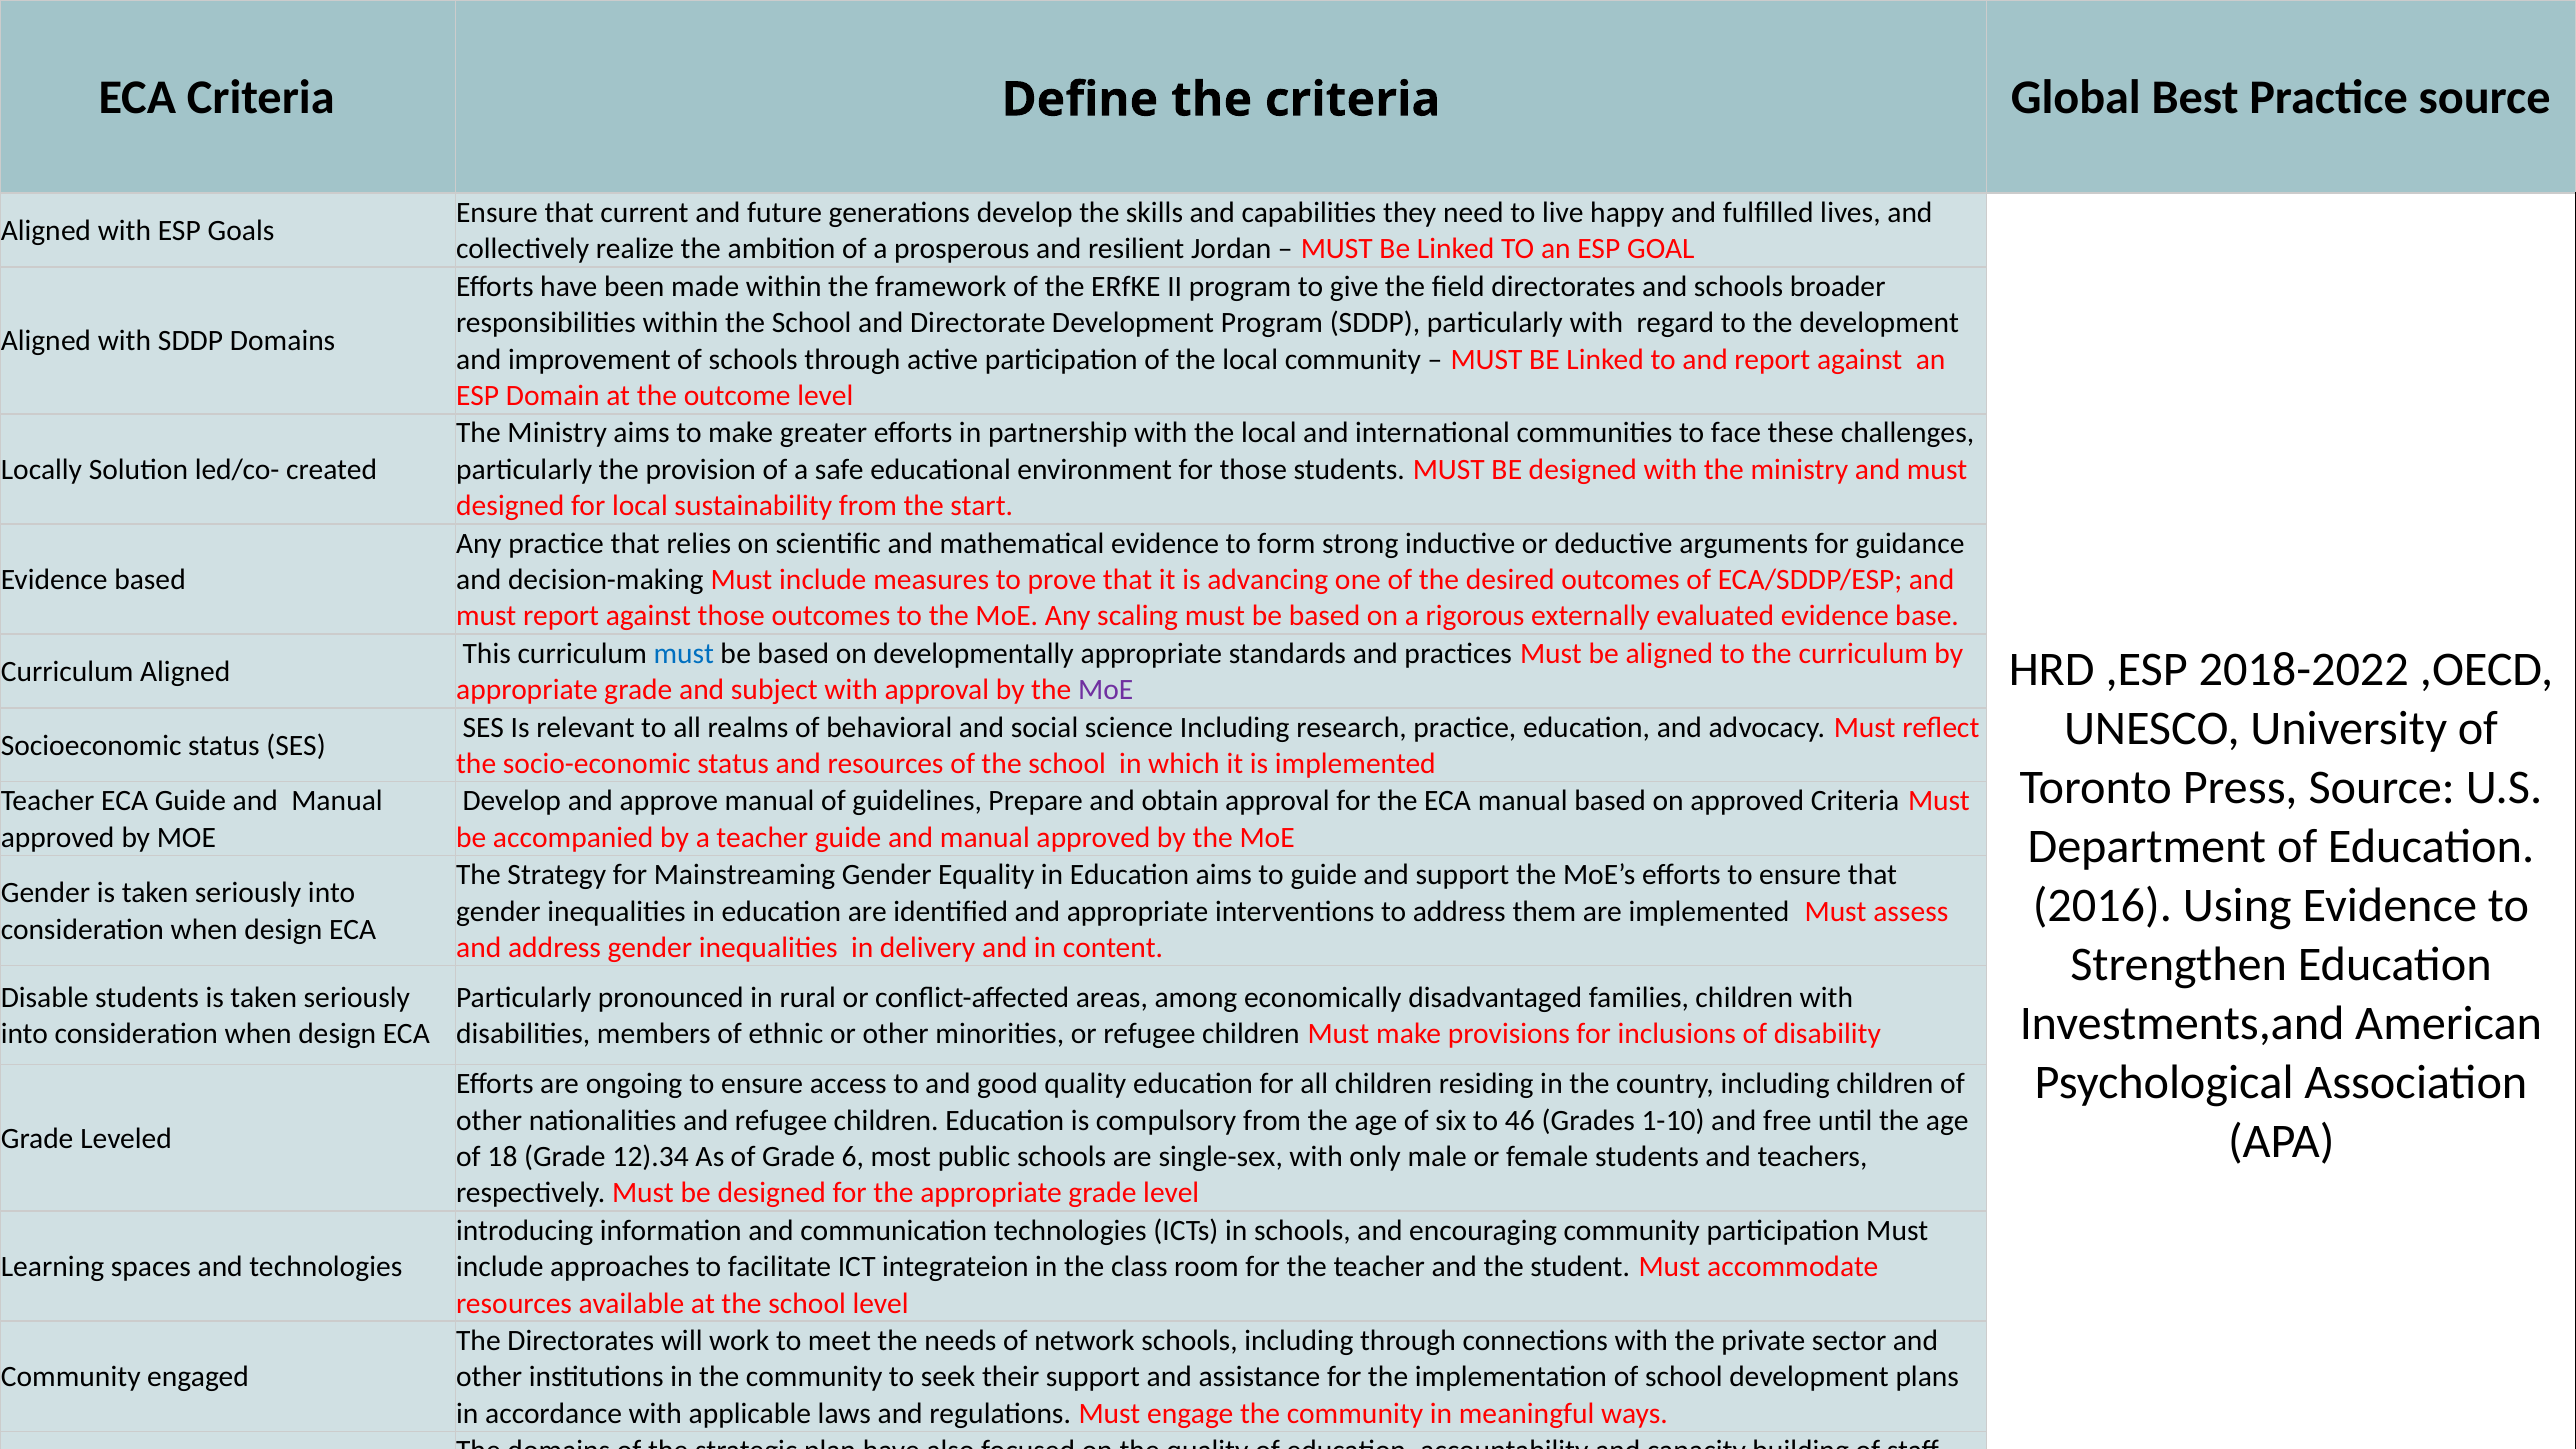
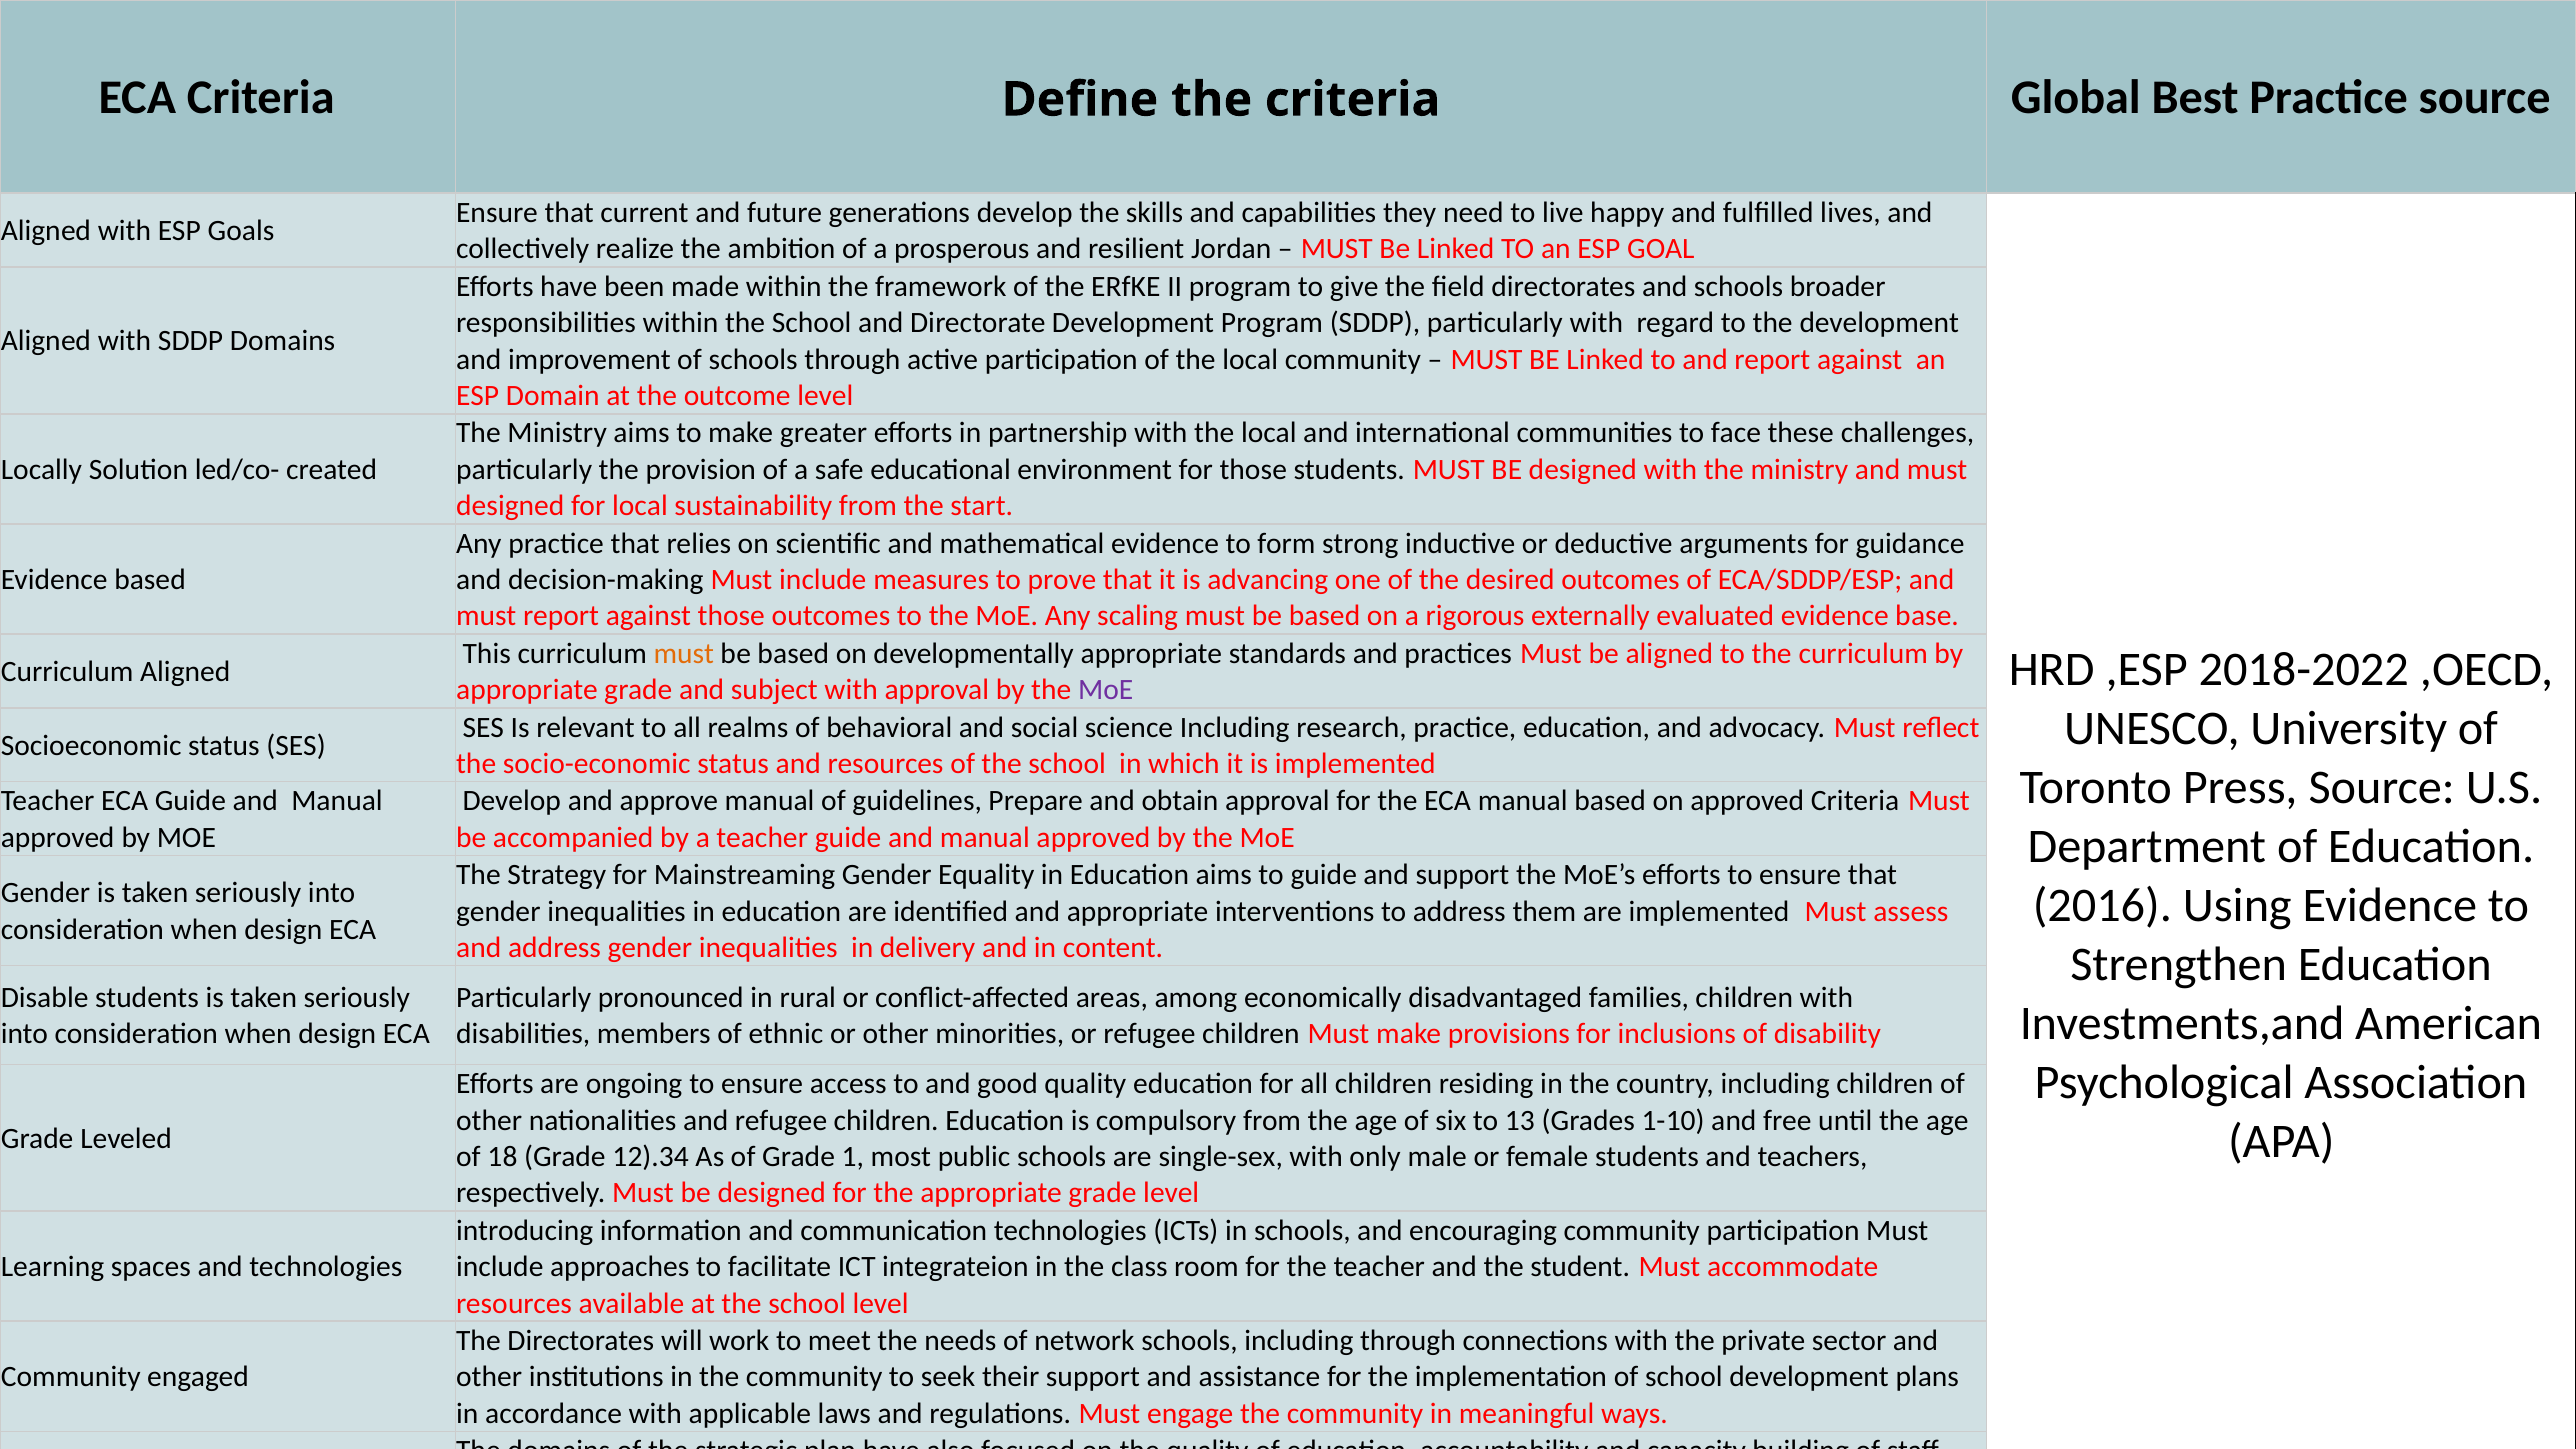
must at (684, 654) colour: blue -> orange
46: 46 -> 13
6: 6 -> 1
